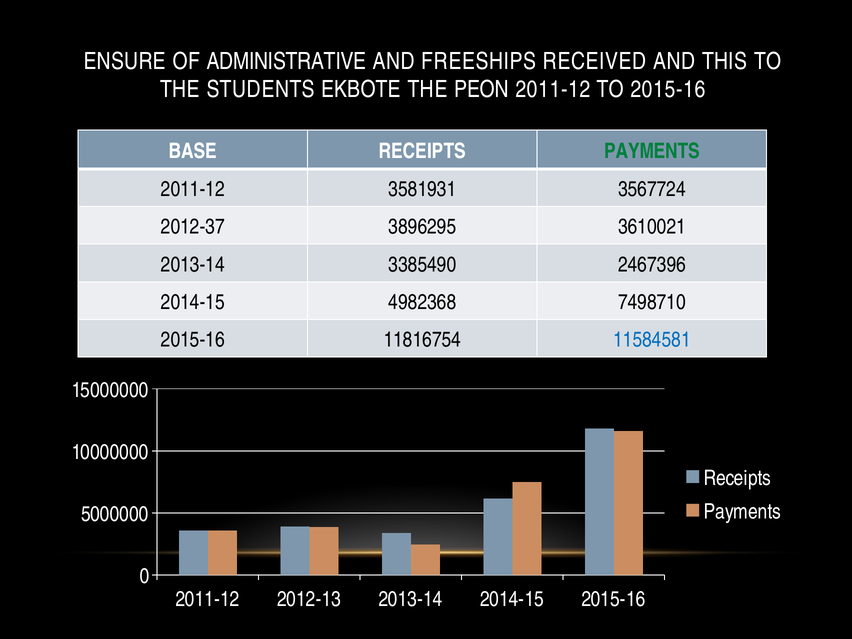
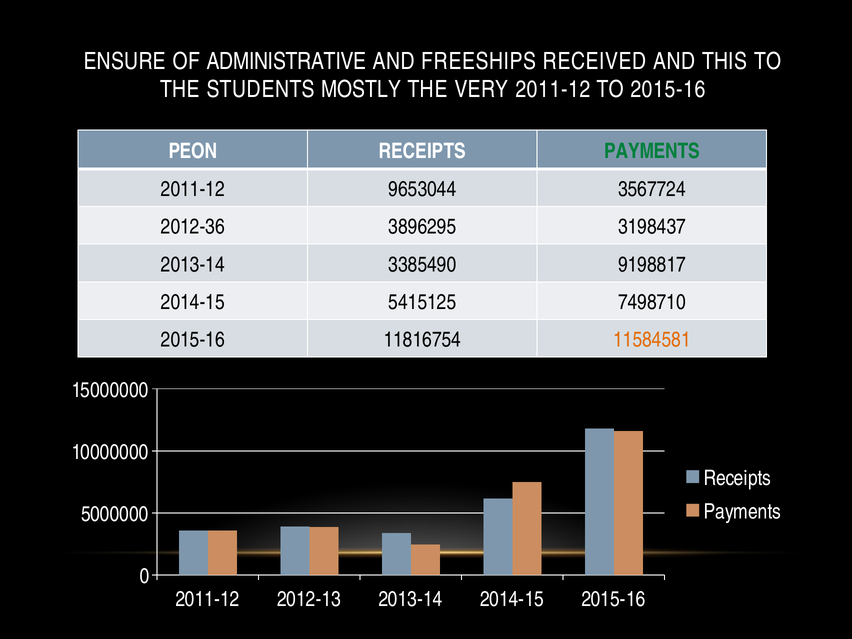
EKBOTE: EKBOTE -> MOSTLY
PEON: PEON -> VERY
BASE: BASE -> PEON
3581931: 3581931 -> 9653044
2012-37: 2012-37 -> 2012-36
3610021: 3610021 -> 3198437
2467396: 2467396 -> 9198817
4982368: 4982368 -> 5415125
11584581 colour: blue -> orange
